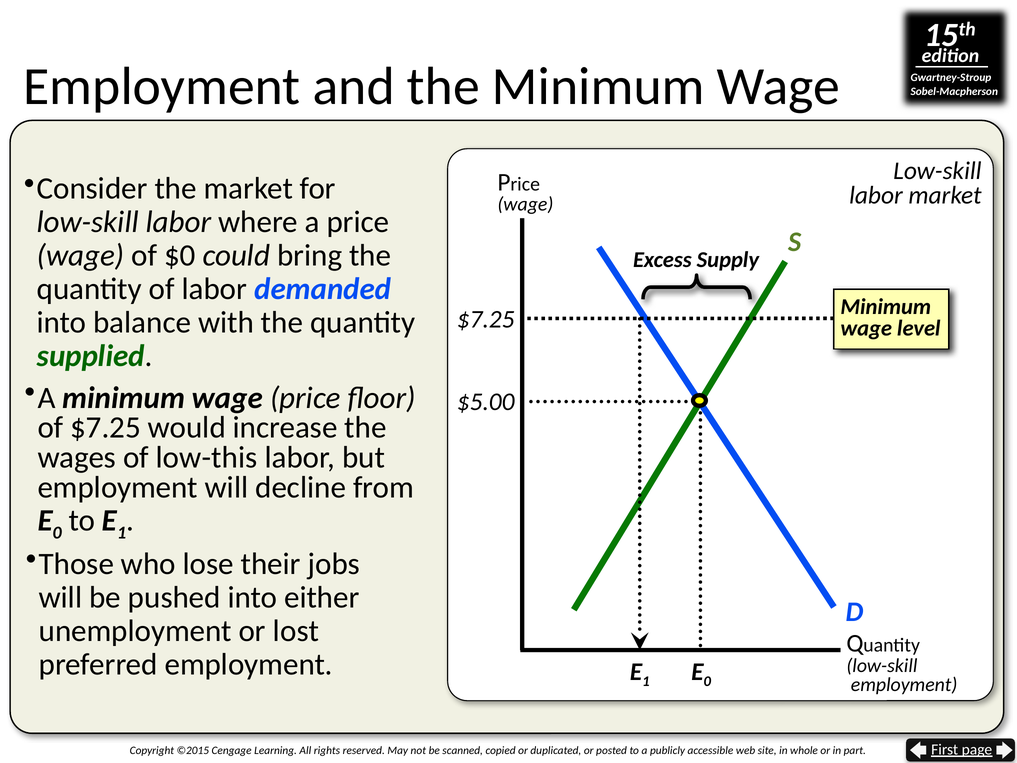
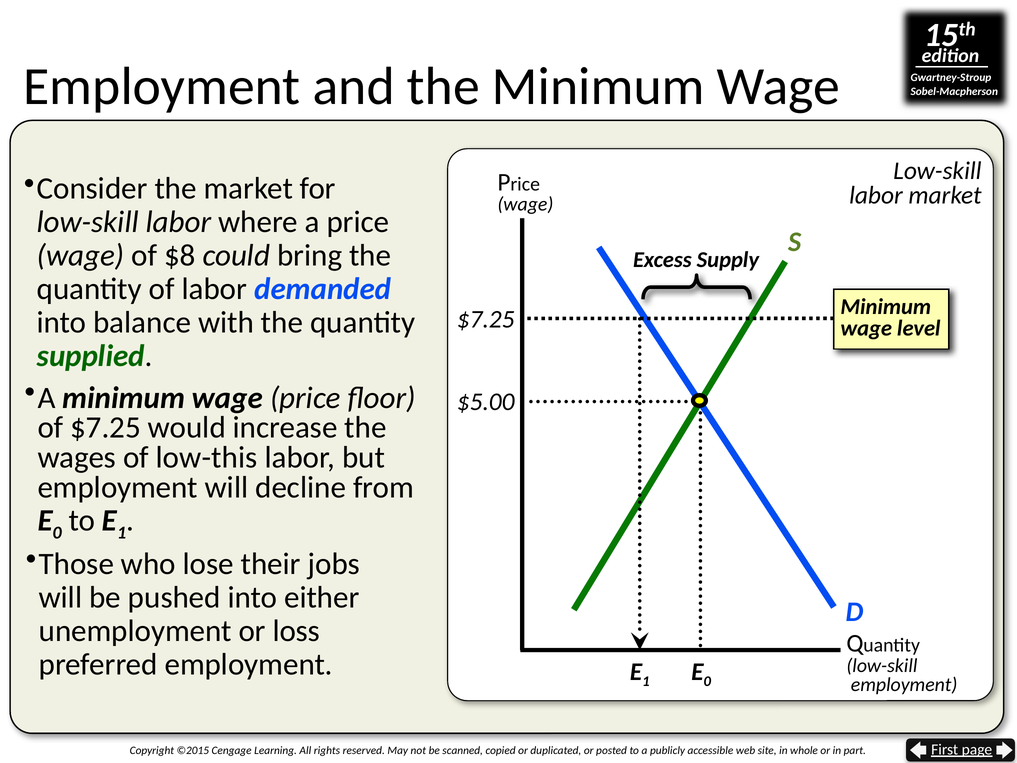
$0: $0 -> $8
lost: lost -> loss
